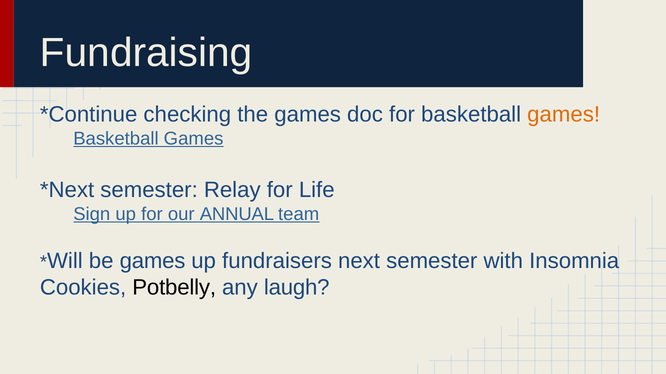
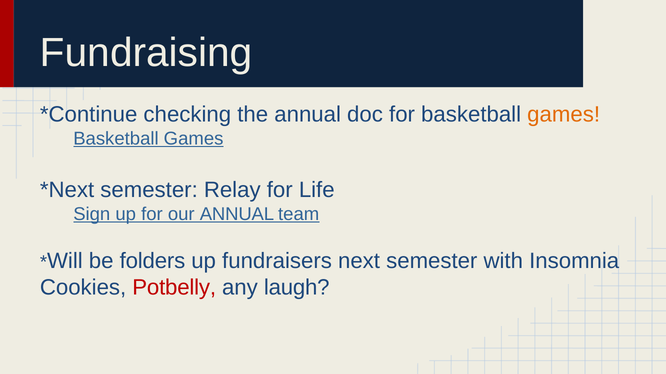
the games: games -> annual
be games: games -> folders
Potbelly colour: black -> red
